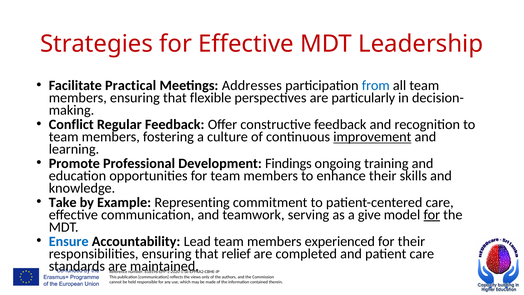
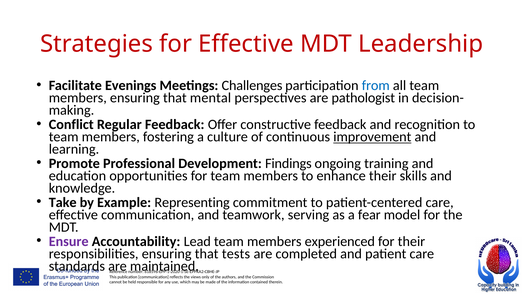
Practical: Practical -> Evenings
Addresses: Addresses -> Challenges
flexible: flexible -> mental
particularly: particularly -> pathologist
give: give -> fear
for at (432, 215) underline: present -> none
Ensure colour: blue -> purple
relief: relief -> tests
